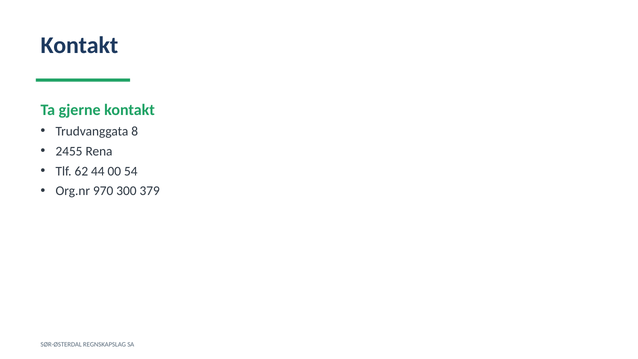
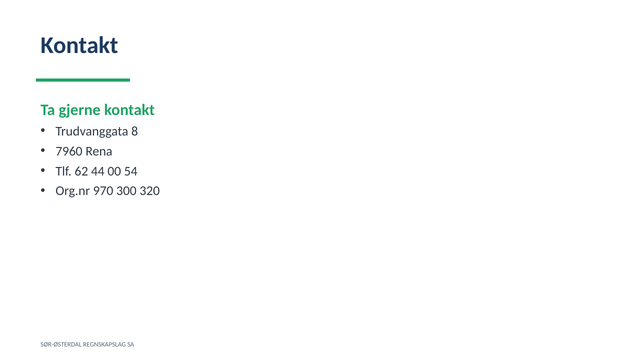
2455: 2455 -> 7960
379: 379 -> 320
